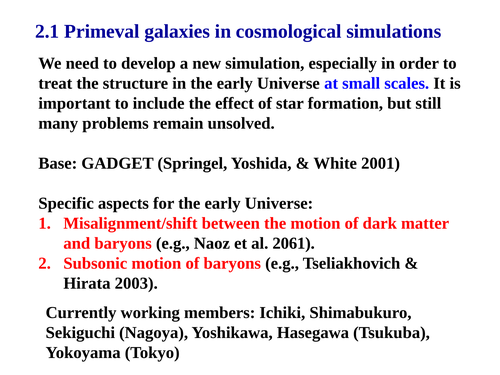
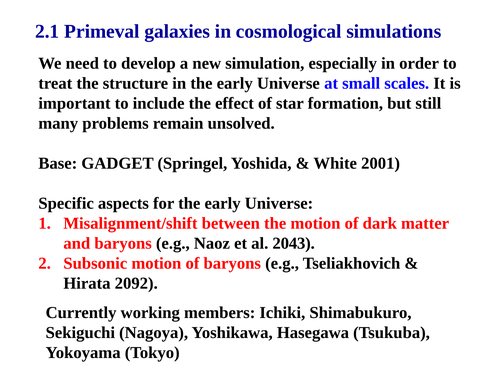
2061: 2061 -> 2043
2003: 2003 -> 2092
